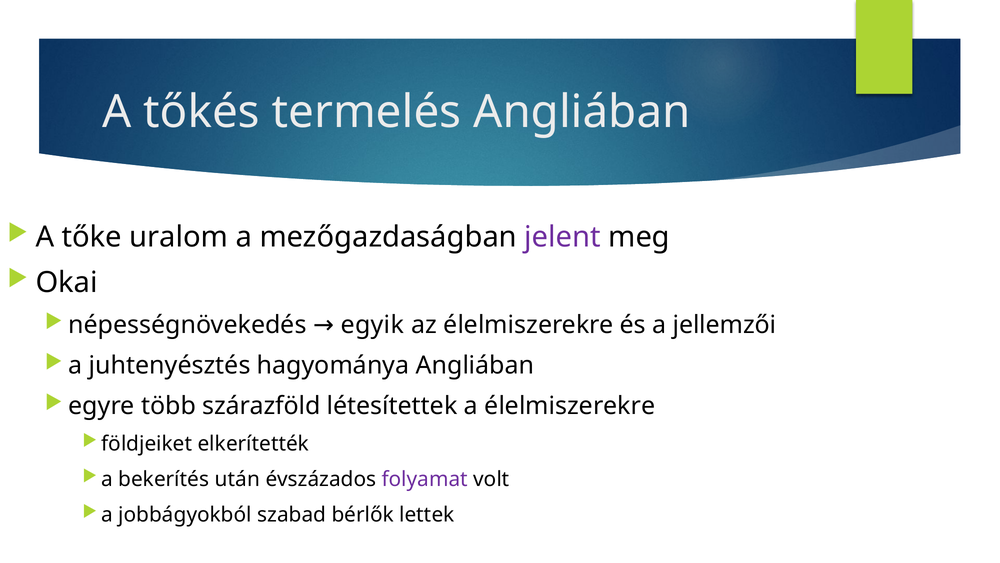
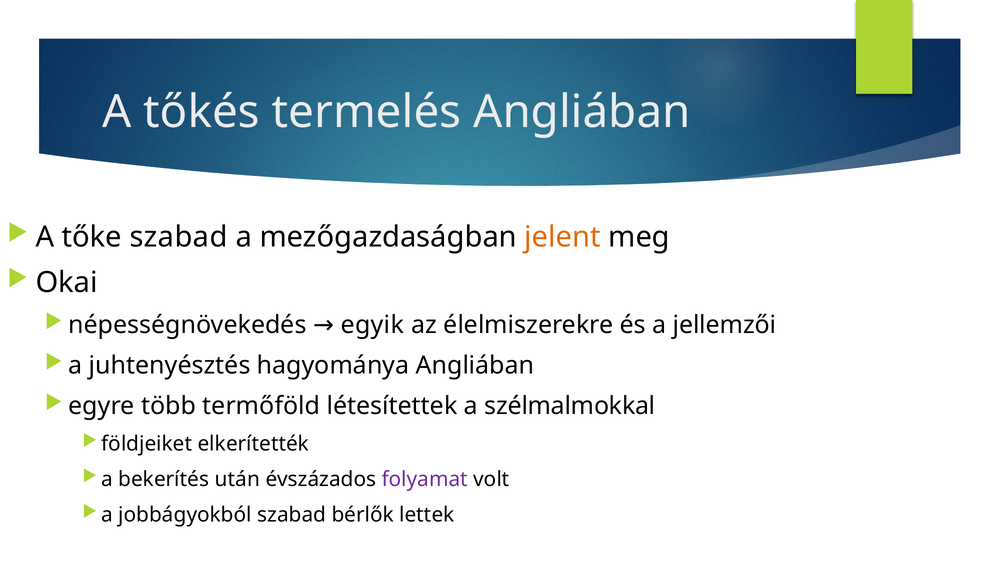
tőke uralom: uralom -> szabad
jelent colour: purple -> orange
szárazföld: szárazföld -> termőföld
a élelmiszerekre: élelmiszerekre -> szélmalmokkal
